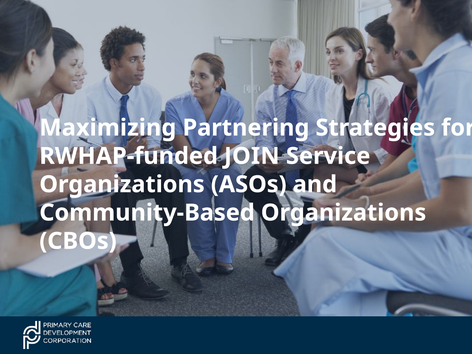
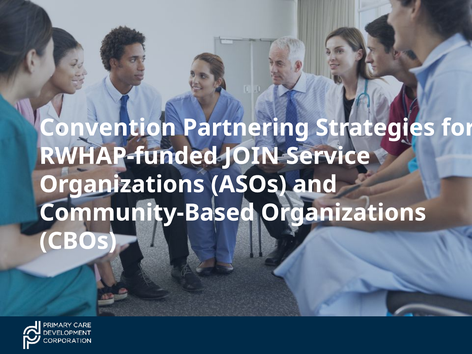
Maximizing: Maximizing -> Convention
